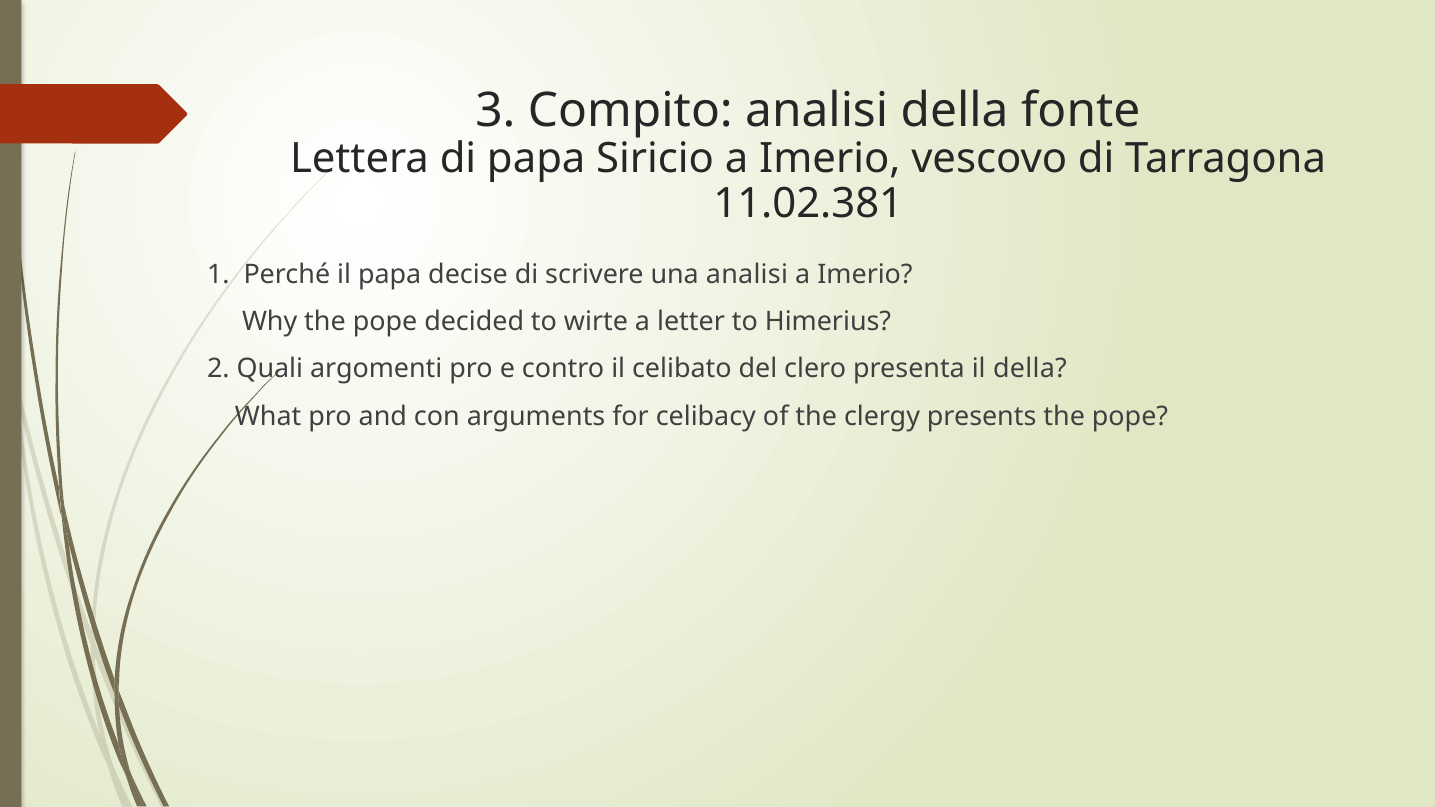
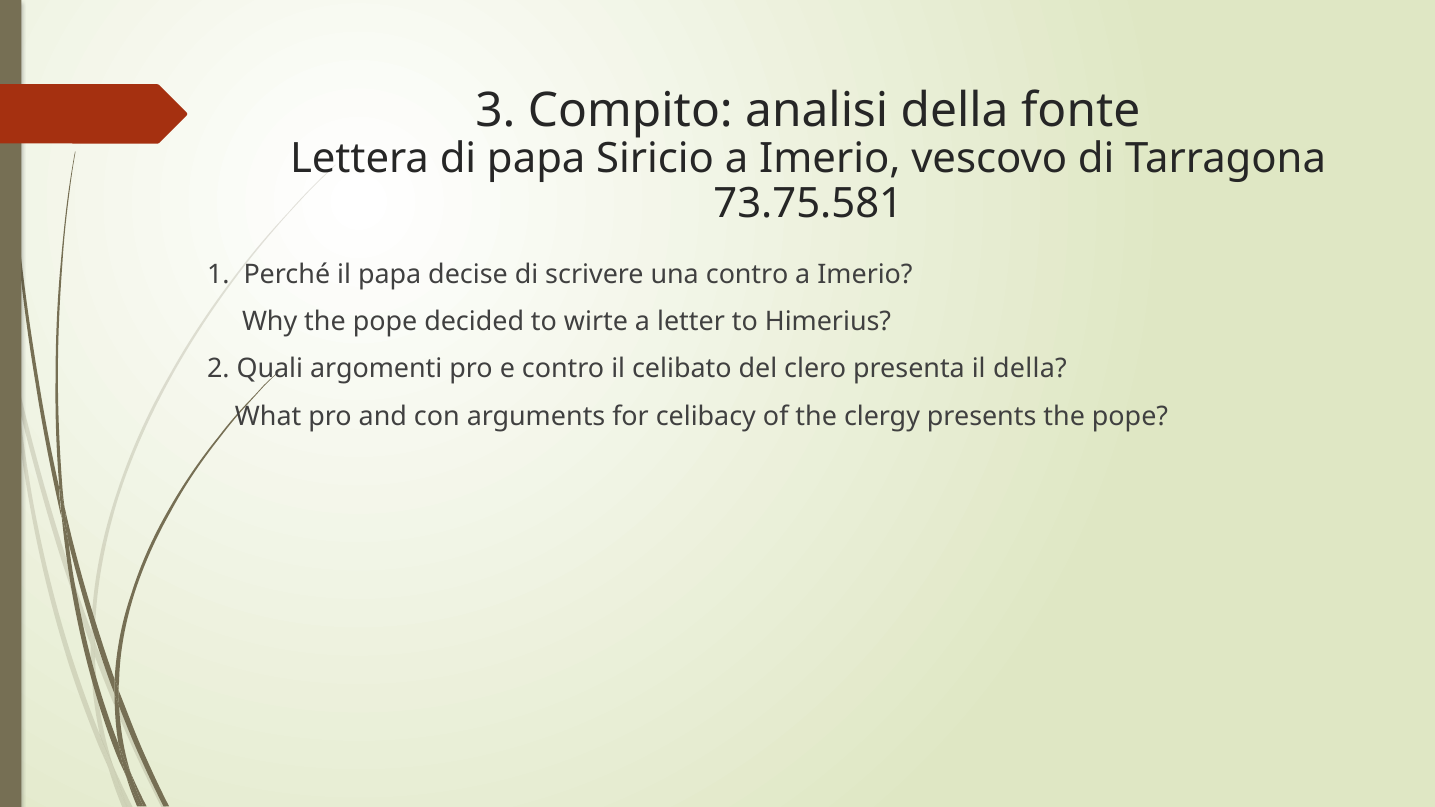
11.02.381: 11.02.381 -> 73.75.581
una analisi: analisi -> contro
